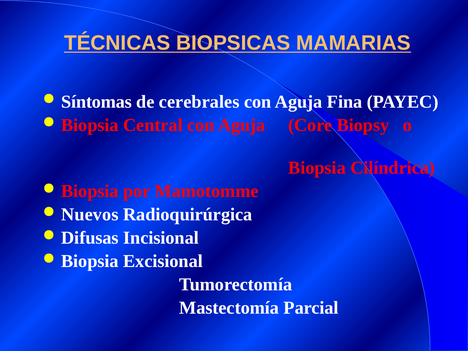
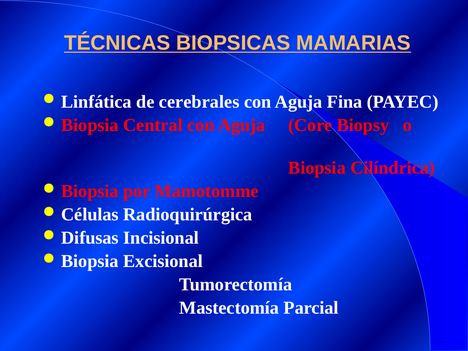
Síntomas: Síntomas -> Linfática
Nuevos: Nuevos -> Células
